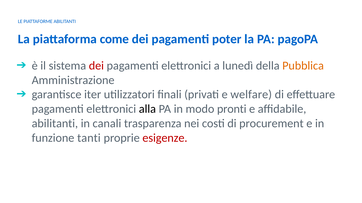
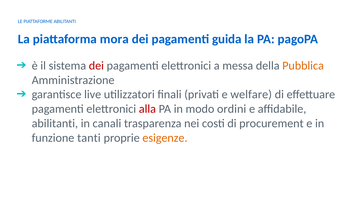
come: come -> mora
poter: poter -> guida
lunedì: lunedì -> messa
iter: iter -> live
alla colour: black -> red
pronti: pronti -> ordini
esigenze colour: red -> orange
